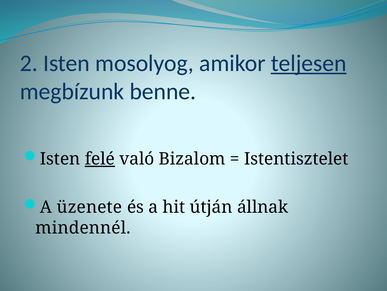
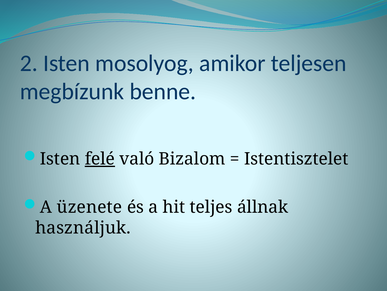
teljesen underline: present -> none
útján: útján -> teljes
mindennél: mindennél -> használjuk
